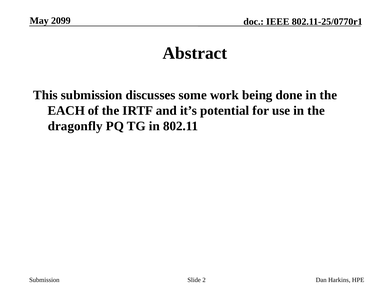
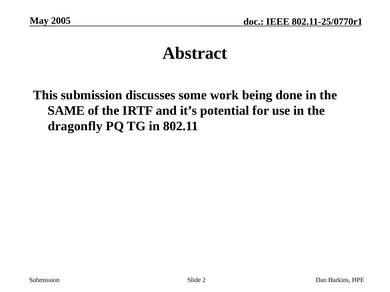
2099: 2099 -> 2005
EACH: EACH -> SAME
